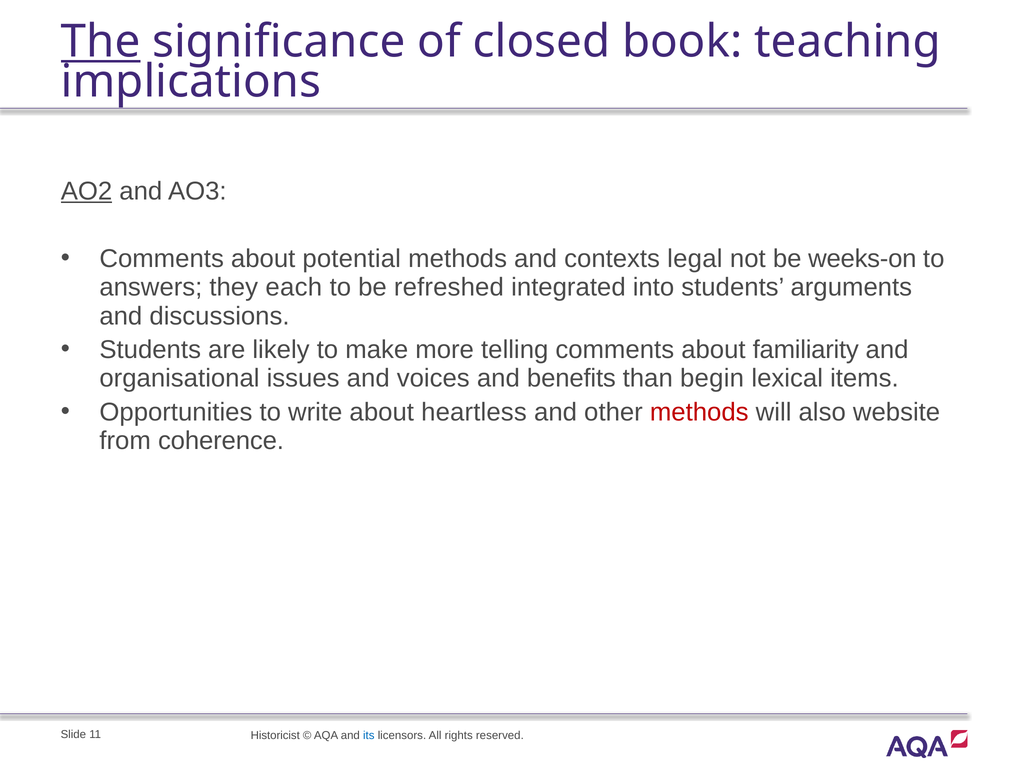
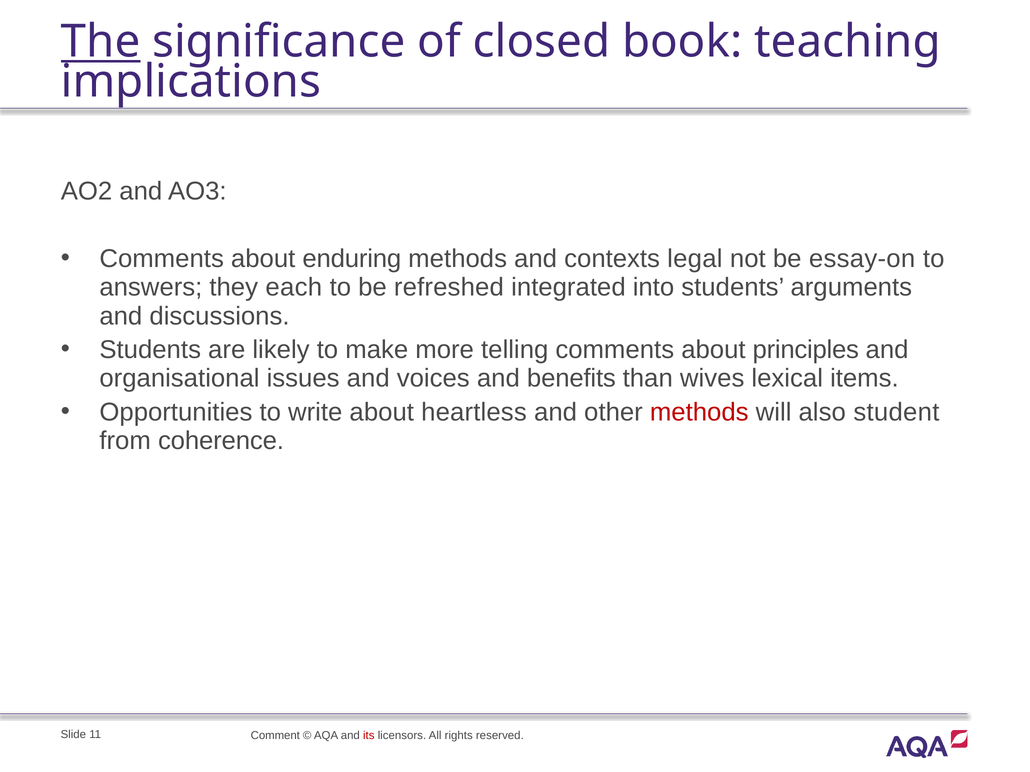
AO2 underline: present -> none
potential: potential -> enduring
weeks-on: weeks-on -> essay-on
familiarity: familiarity -> principles
begin: begin -> wives
website: website -> student
Historicist: Historicist -> Comment
its colour: blue -> red
